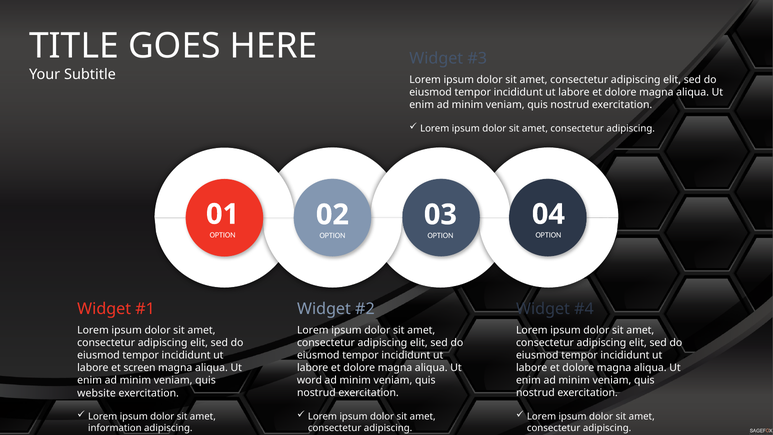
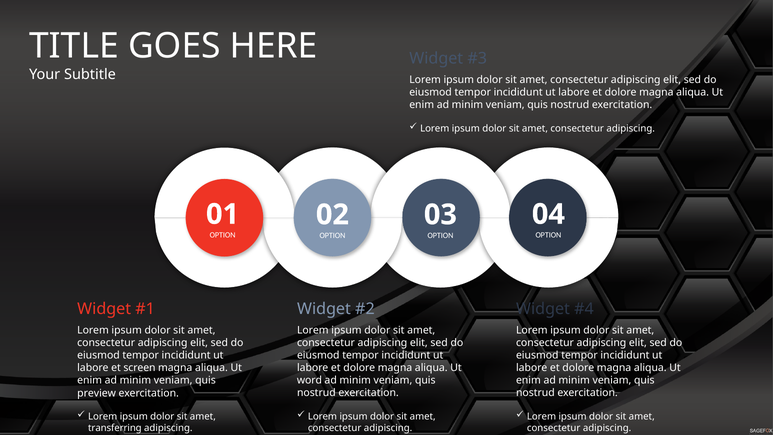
website: website -> preview
information: information -> transferring
